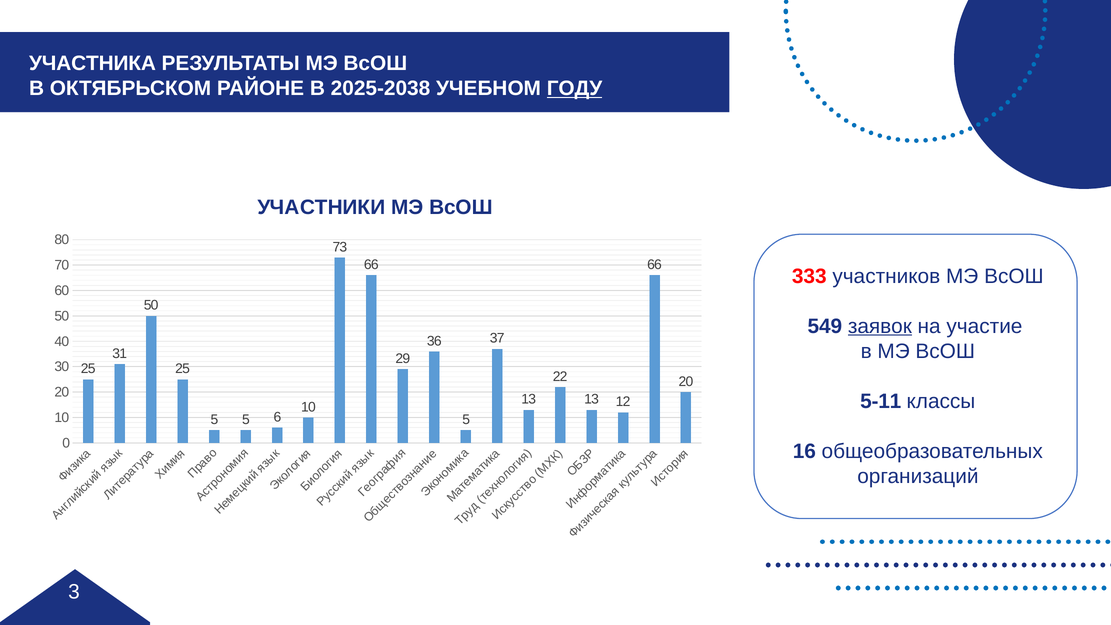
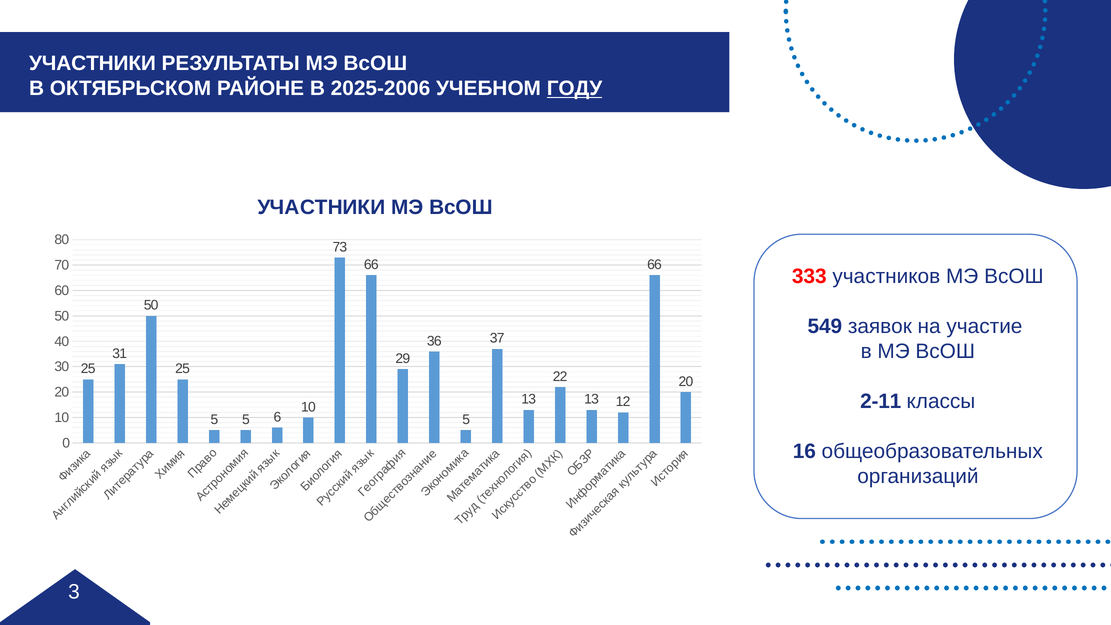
УЧАСТНИКА at (92, 64): УЧАСТНИКА -> УЧАСТНИКИ
2025-2038: 2025-2038 -> 2025-2006
заявок underline: present -> none
5-11: 5-11 -> 2-11
